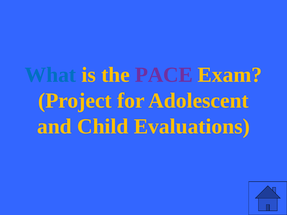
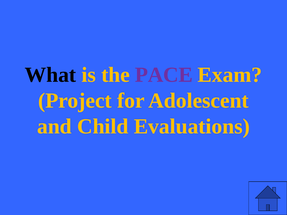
What colour: blue -> black
